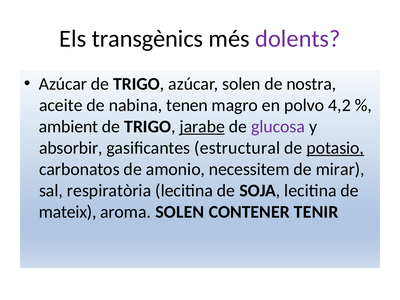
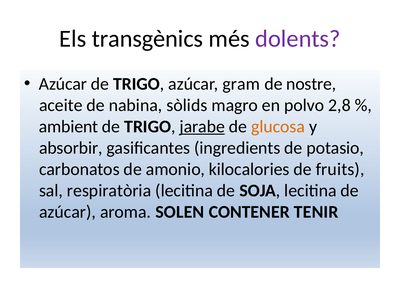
azúcar solen: solen -> gram
nostra: nostra -> nostre
tenen: tenen -> sòlids
4,2: 4,2 -> 2,8
glucosa colour: purple -> orange
estructural: estructural -> ingredients
potasio underline: present -> none
necessitem: necessitem -> kilocalories
mirar: mirar -> fruits
mateix at (68, 212): mateix -> azúcar
